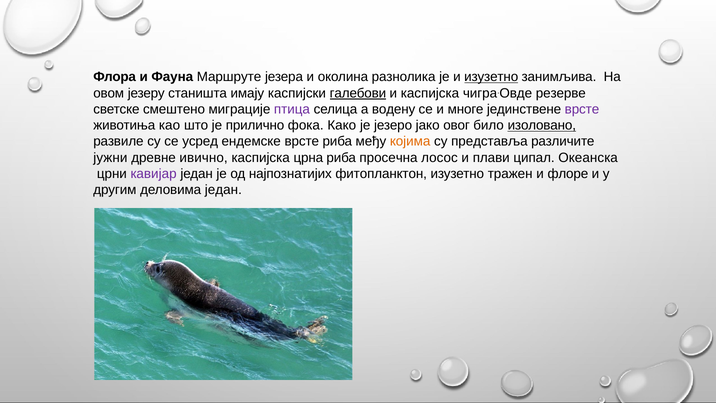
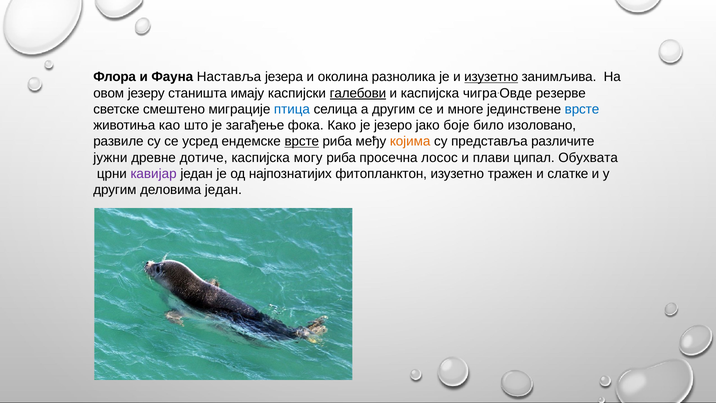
Маршруте: Маршруте -> Наставља
птица colour: purple -> blue
а водену: водену -> другим
врсте at (582, 109) colour: purple -> blue
прилично: прилично -> загађење
овог: овог -> боје
изоловано underline: present -> none
врсте at (302, 141) underline: none -> present
ивично: ивично -> дотиче
црна: црна -> могу
Океанска: Океанска -> Обухвата
флоре: флоре -> слатке
